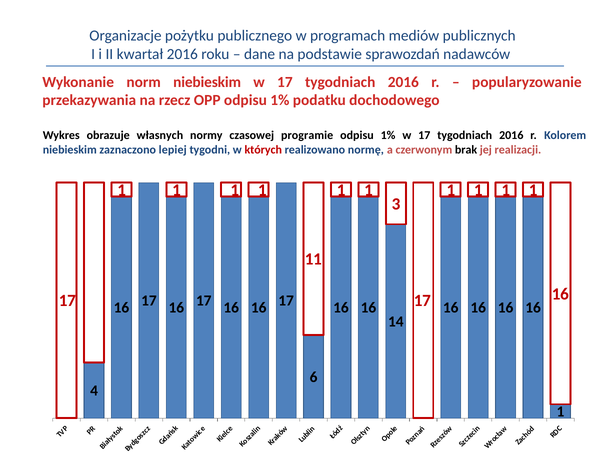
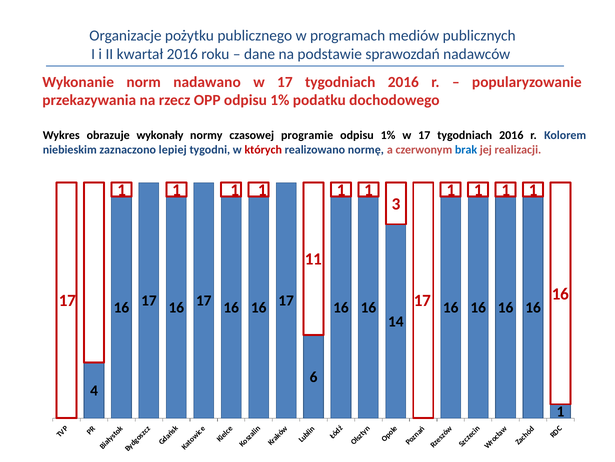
norm niebieskim: niebieskim -> nadawano
własnych: własnych -> wykonały
brak colour: black -> blue
